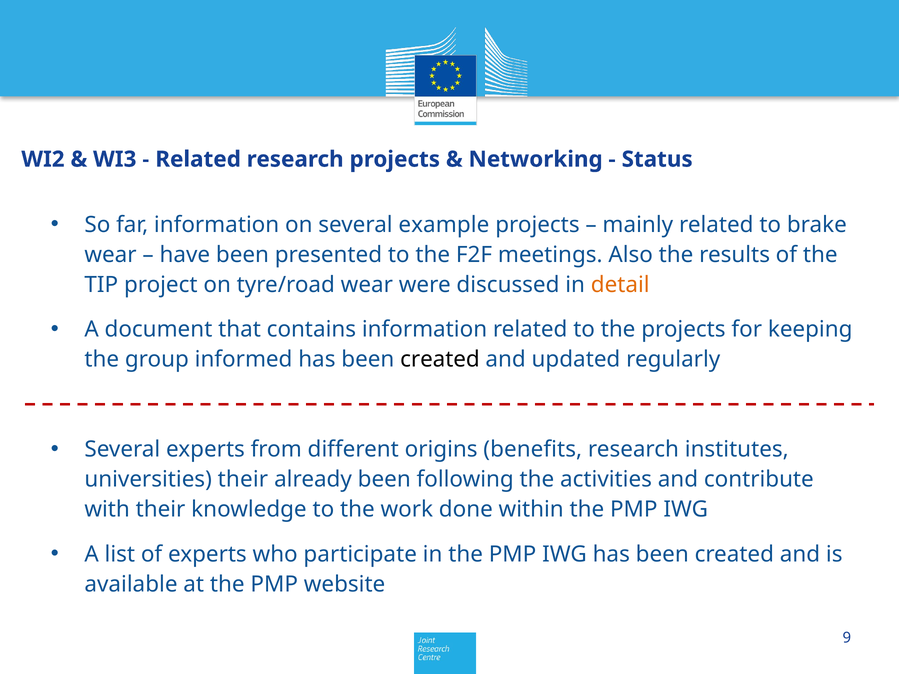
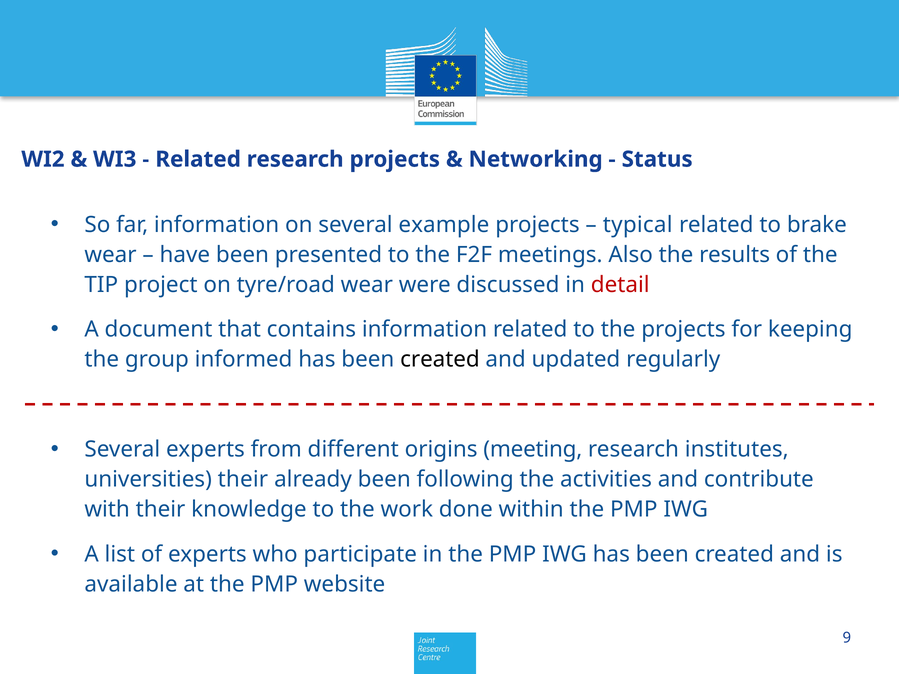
mainly: mainly -> typical
detail colour: orange -> red
benefits: benefits -> meeting
